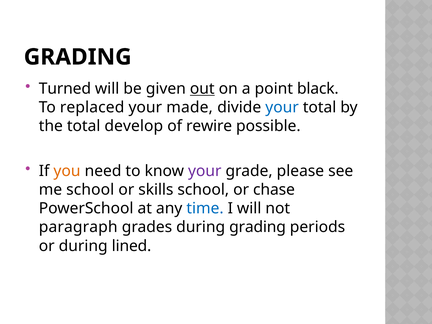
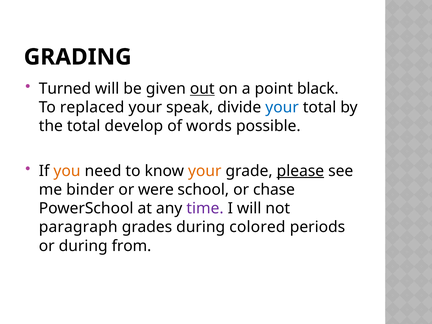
made: made -> speak
rewire: rewire -> words
your at (205, 171) colour: purple -> orange
please underline: none -> present
me school: school -> binder
skills: skills -> were
time colour: blue -> purple
during grading: grading -> colored
lined: lined -> from
